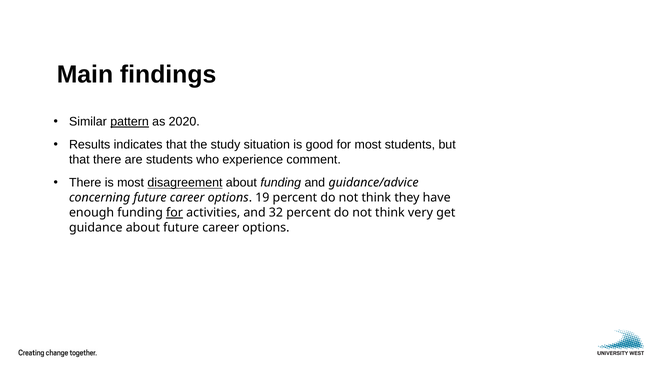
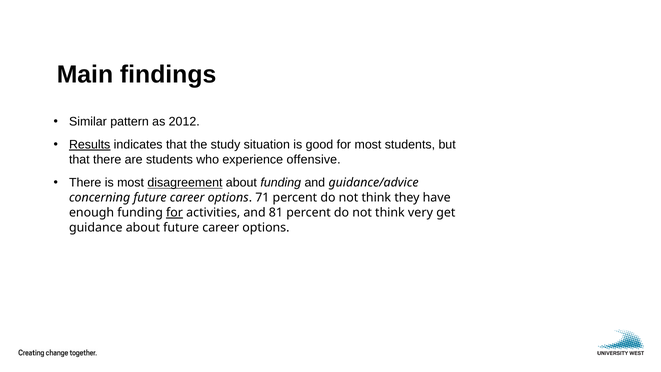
pattern underline: present -> none
2020: 2020 -> 2012
Results underline: none -> present
comment: comment -> offensive
19: 19 -> 71
32: 32 -> 81
